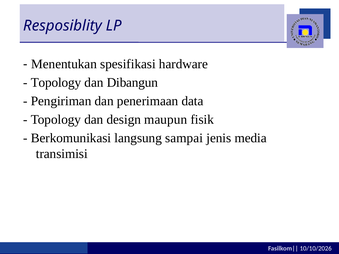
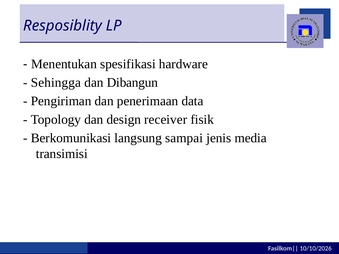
Topology at (56, 83): Topology -> Sehingga
maupun: maupun -> receiver
